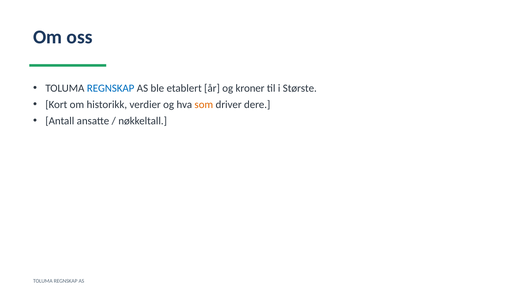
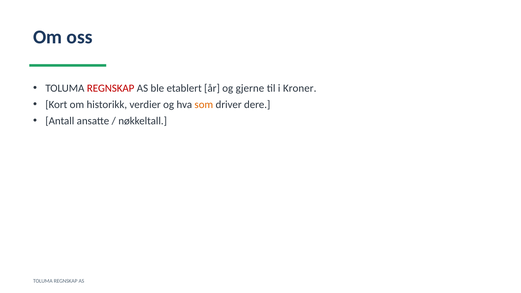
REGNSKAP at (111, 88) colour: blue -> red
kroner: kroner -> gjerne
Største: Største -> Kroner
